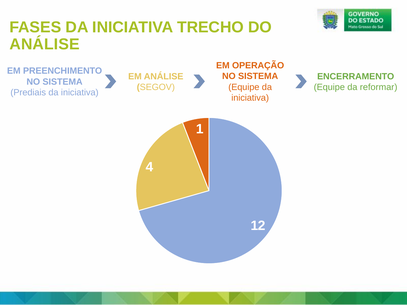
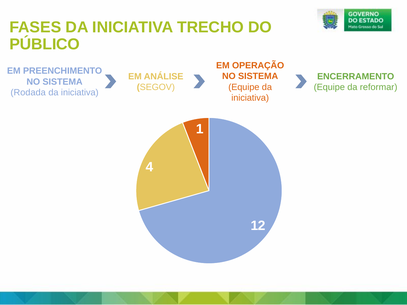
ANÁLISE at (45, 44): ANÁLISE -> PÚBLICO
Prediais: Prediais -> Rodada
